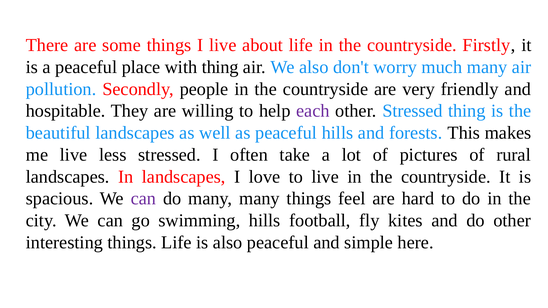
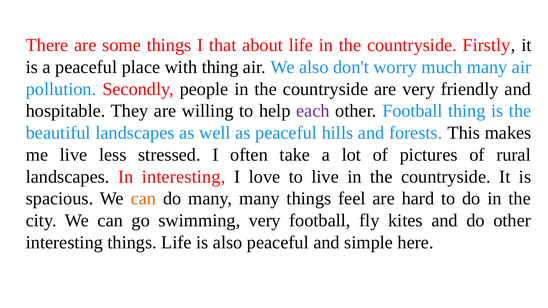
I live: live -> that
other Stressed: Stressed -> Football
In landscapes: landscapes -> interesting
can at (143, 199) colour: purple -> orange
swimming hills: hills -> very
